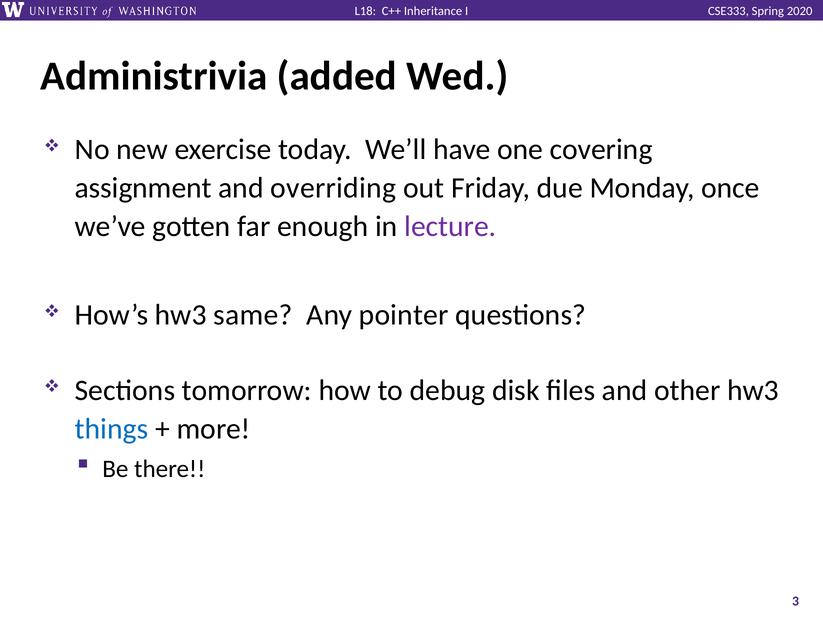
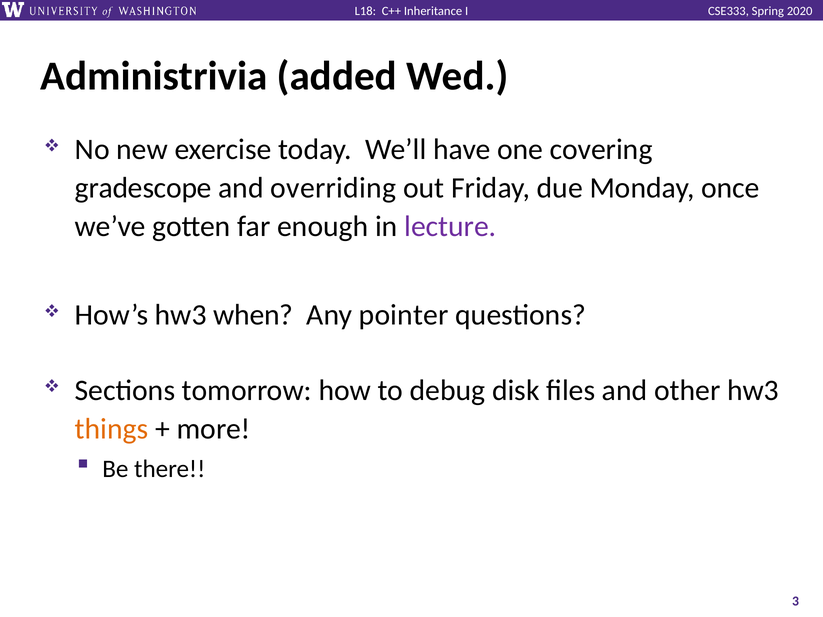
assignment: assignment -> gradescope
same: same -> when
things colour: blue -> orange
